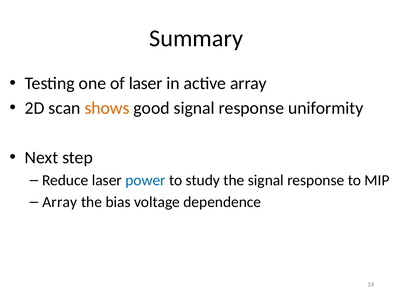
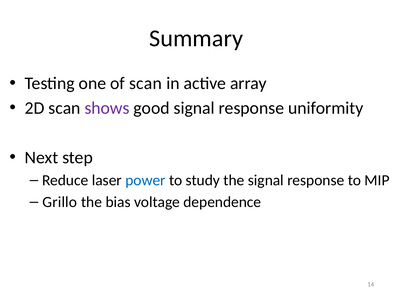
of laser: laser -> scan
shows colour: orange -> purple
Array at (60, 202): Array -> Grillo
